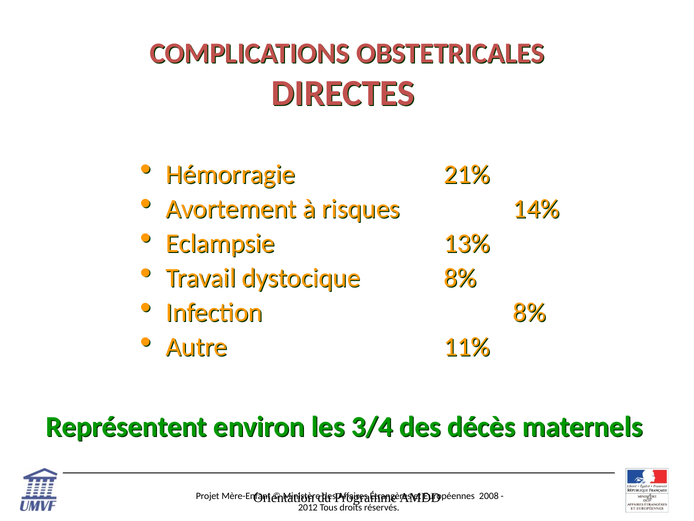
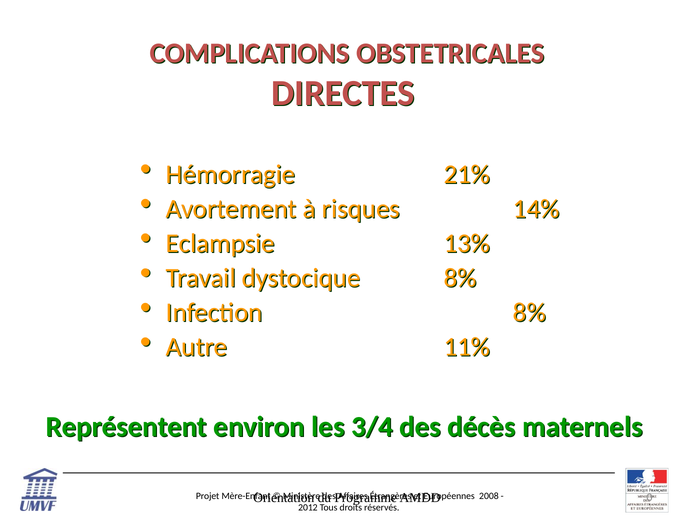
4: 4 -> 0
